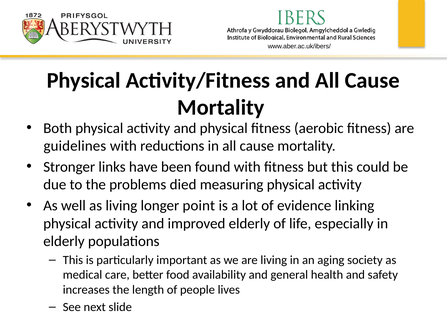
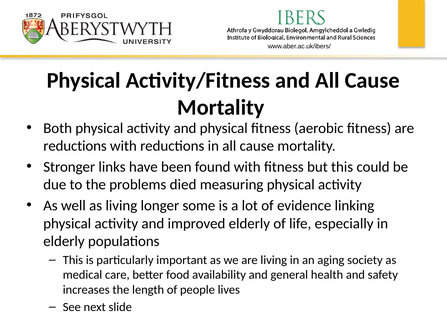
guidelines at (75, 146): guidelines -> reductions
point: point -> some
